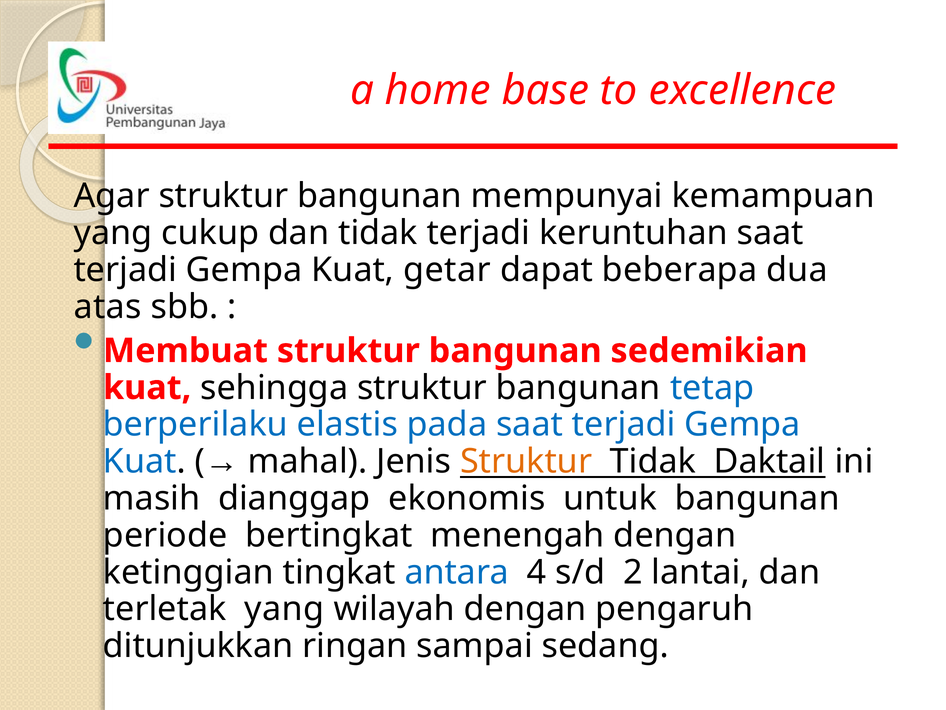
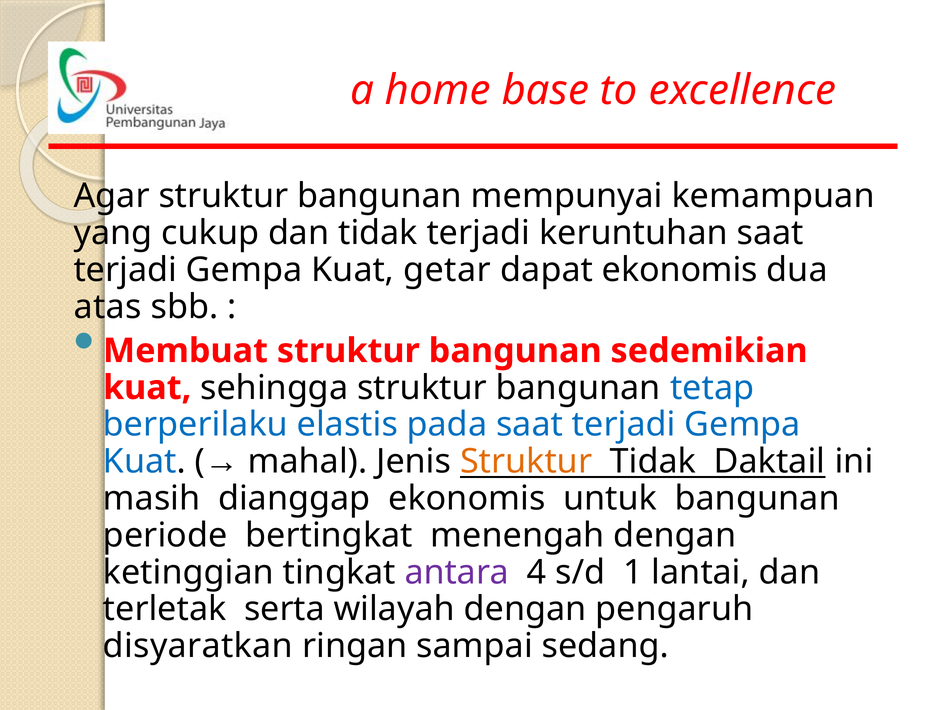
dapat beberapa: beberapa -> ekonomis
antara colour: blue -> purple
2: 2 -> 1
terletak yang: yang -> serta
ditunjukkan: ditunjukkan -> disyaratkan
